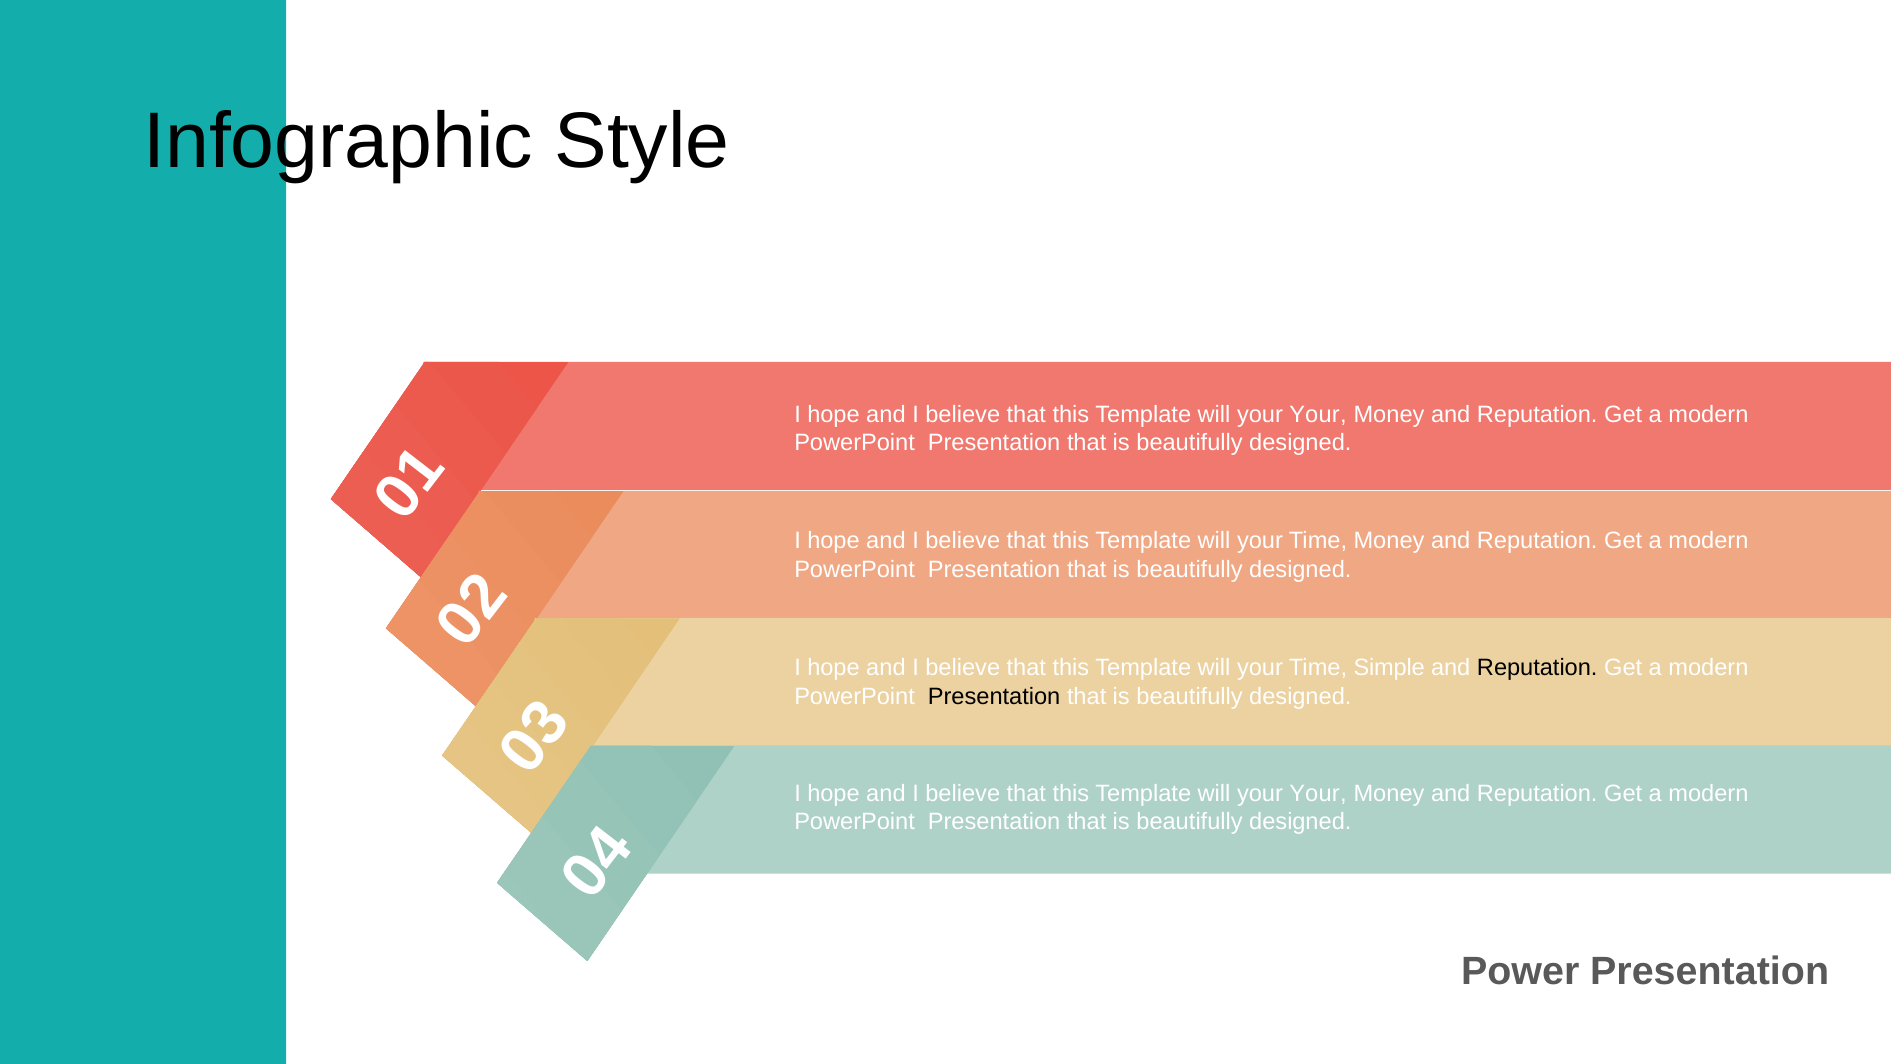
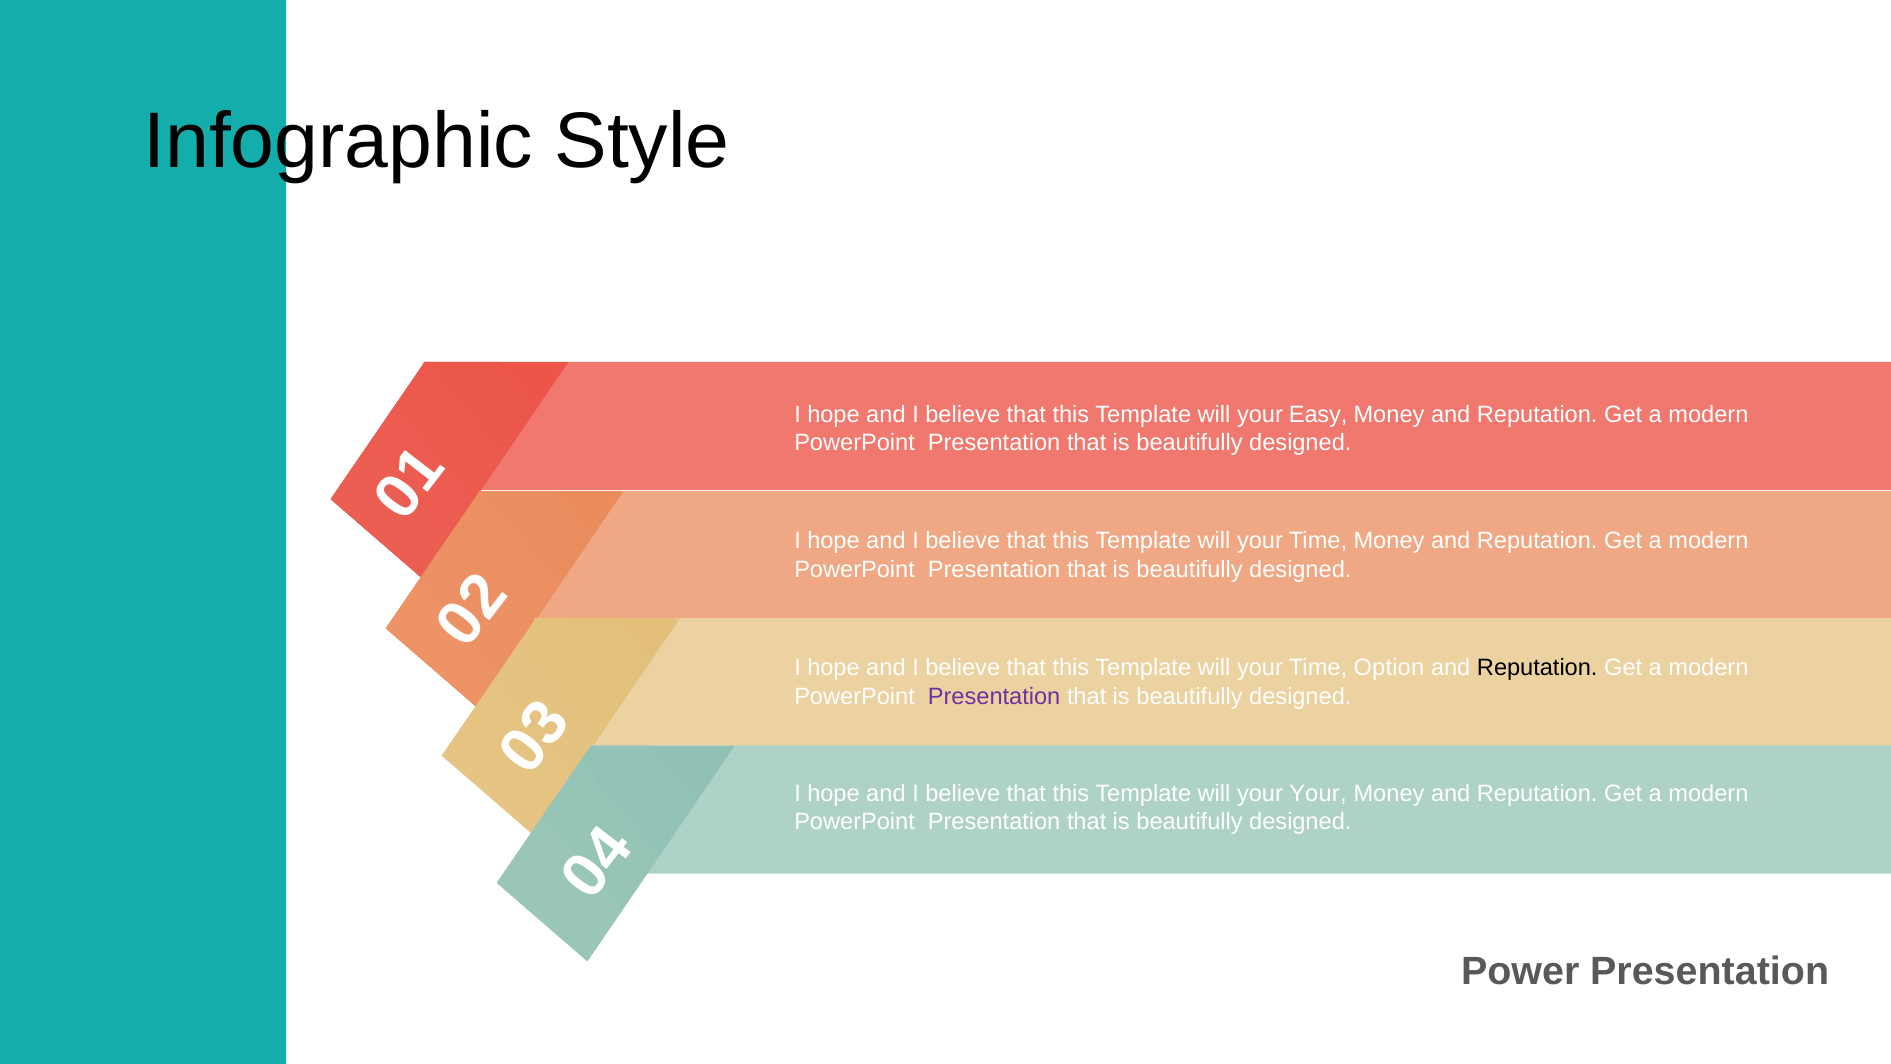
Your at (1318, 414): Your -> Easy
Simple: Simple -> Option
Presentation at (994, 696) colour: black -> purple
